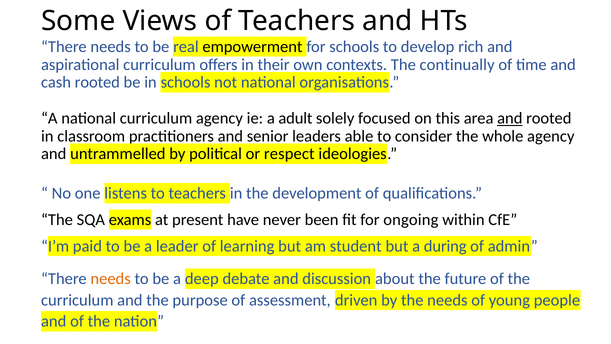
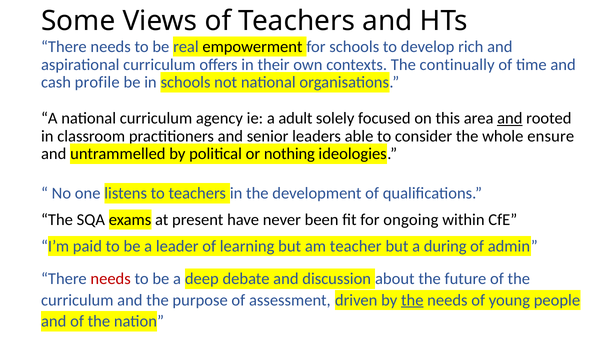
cash rooted: rooted -> profile
whole agency: agency -> ensure
respect: respect -> nothing
student: student -> teacher
needs at (111, 279) colour: orange -> red
the at (412, 300) underline: none -> present
